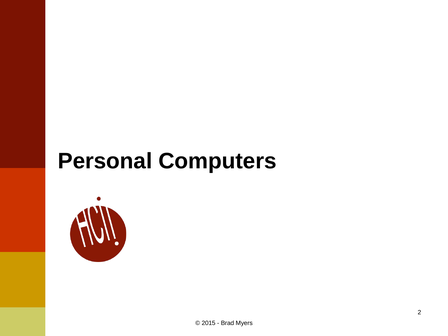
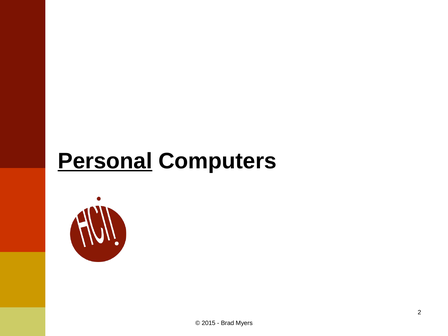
Personal underline: none -> present
